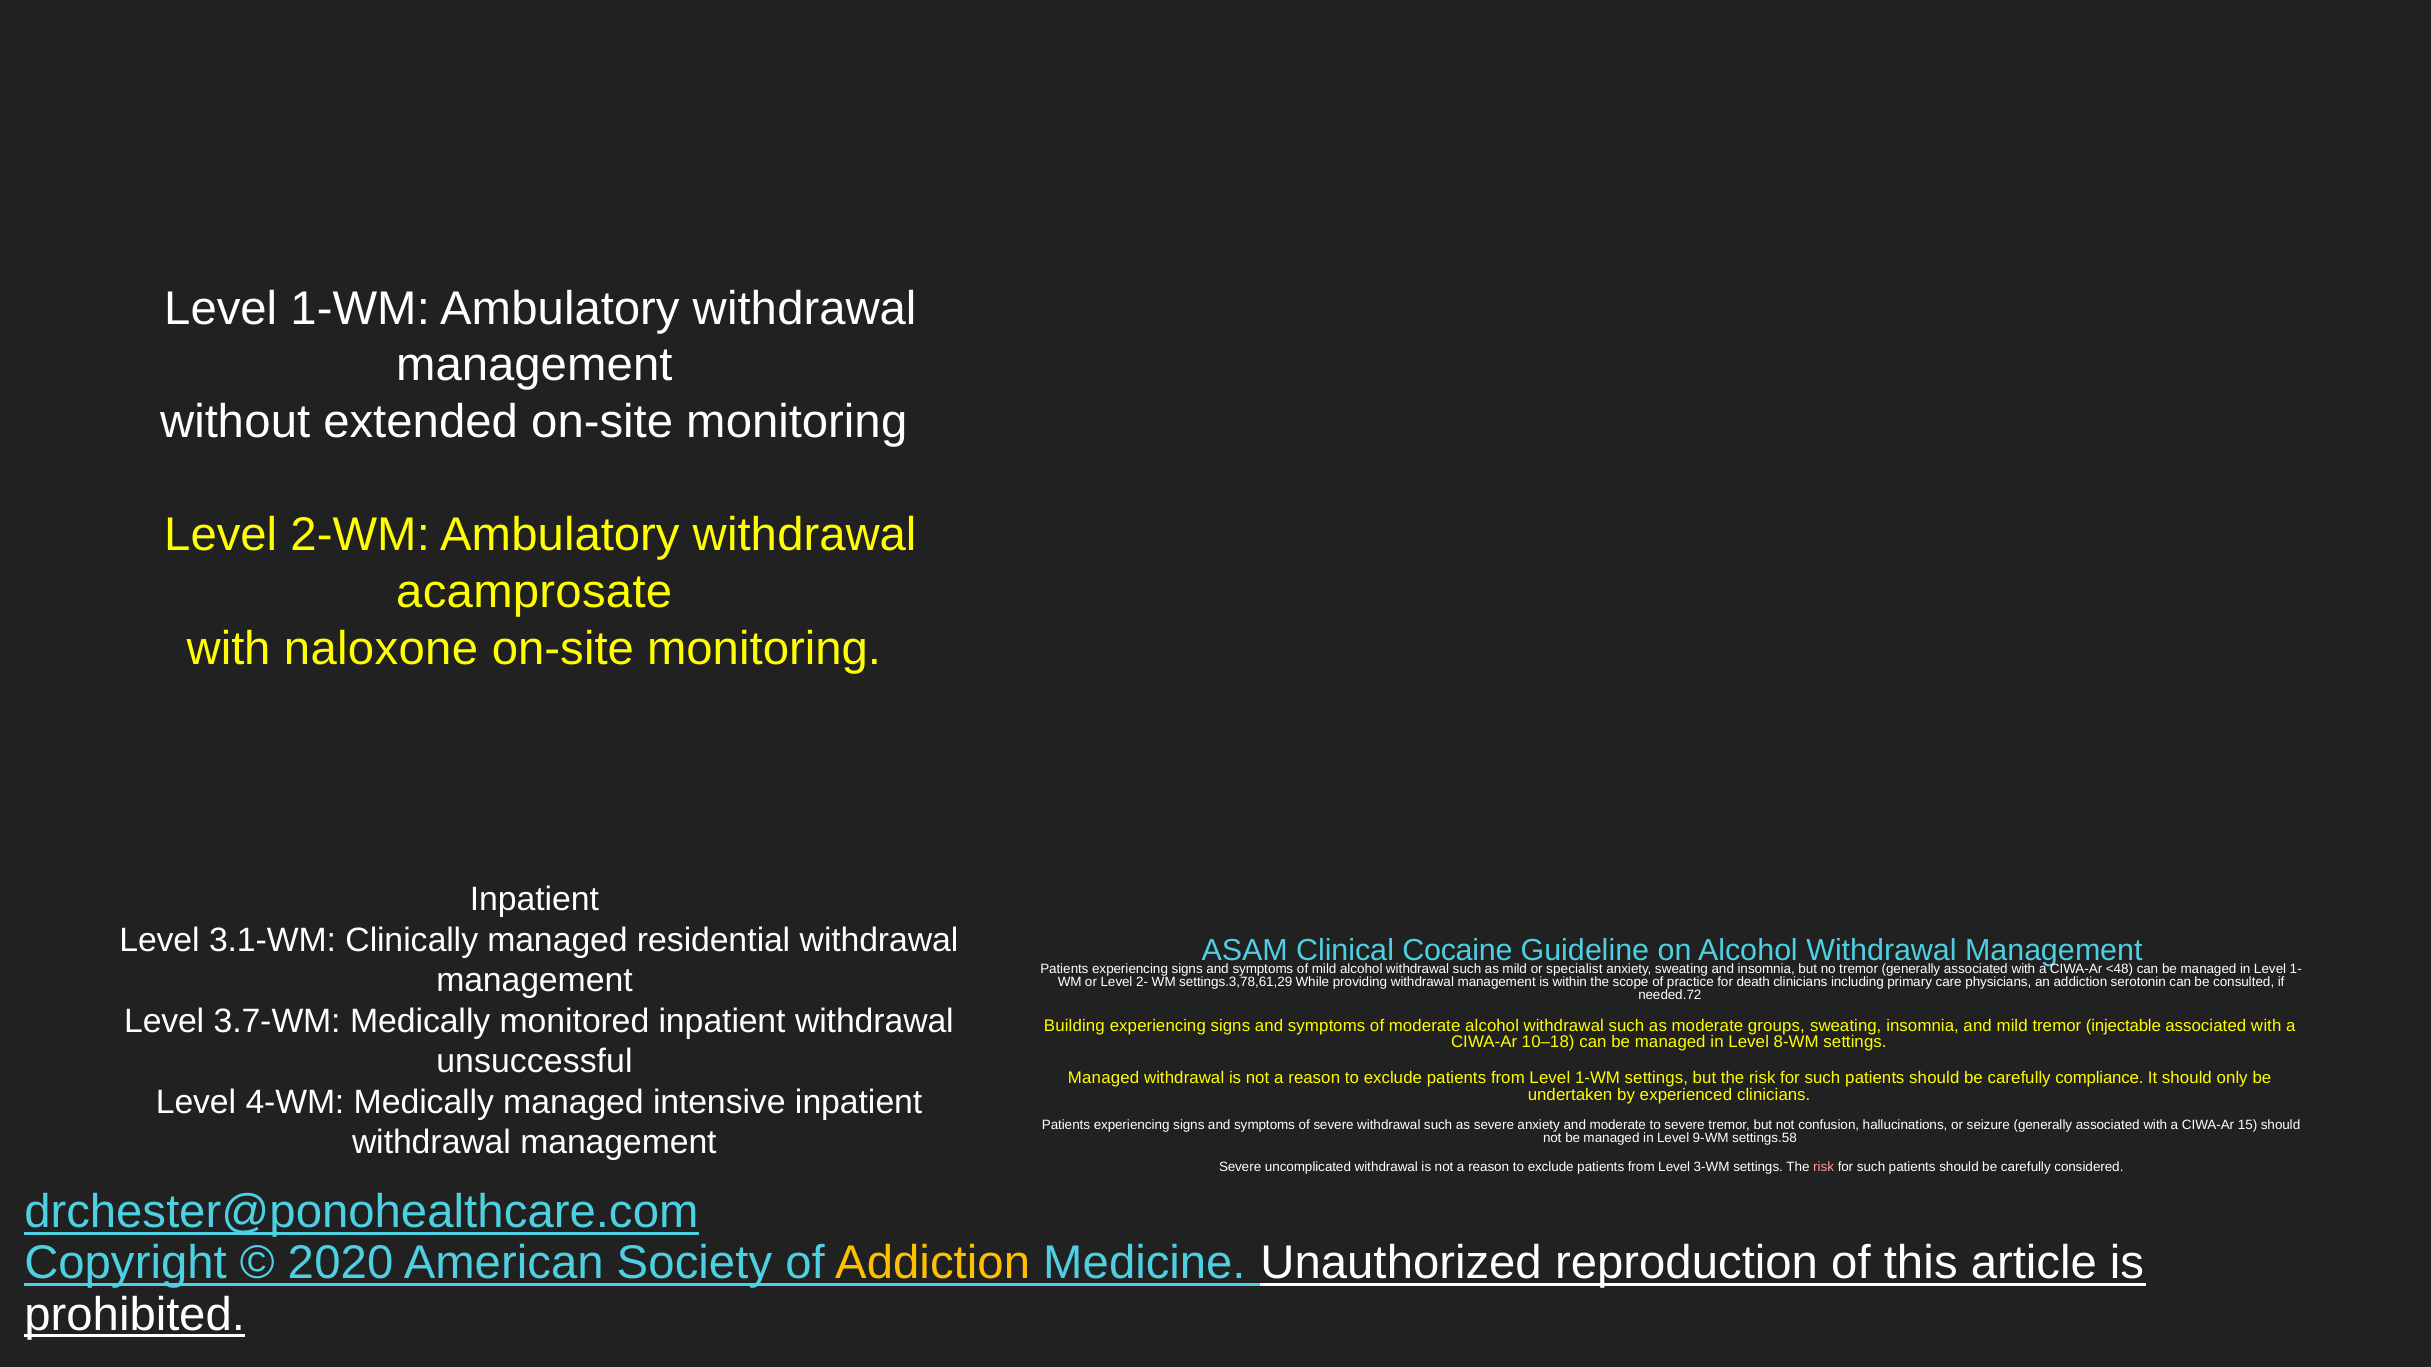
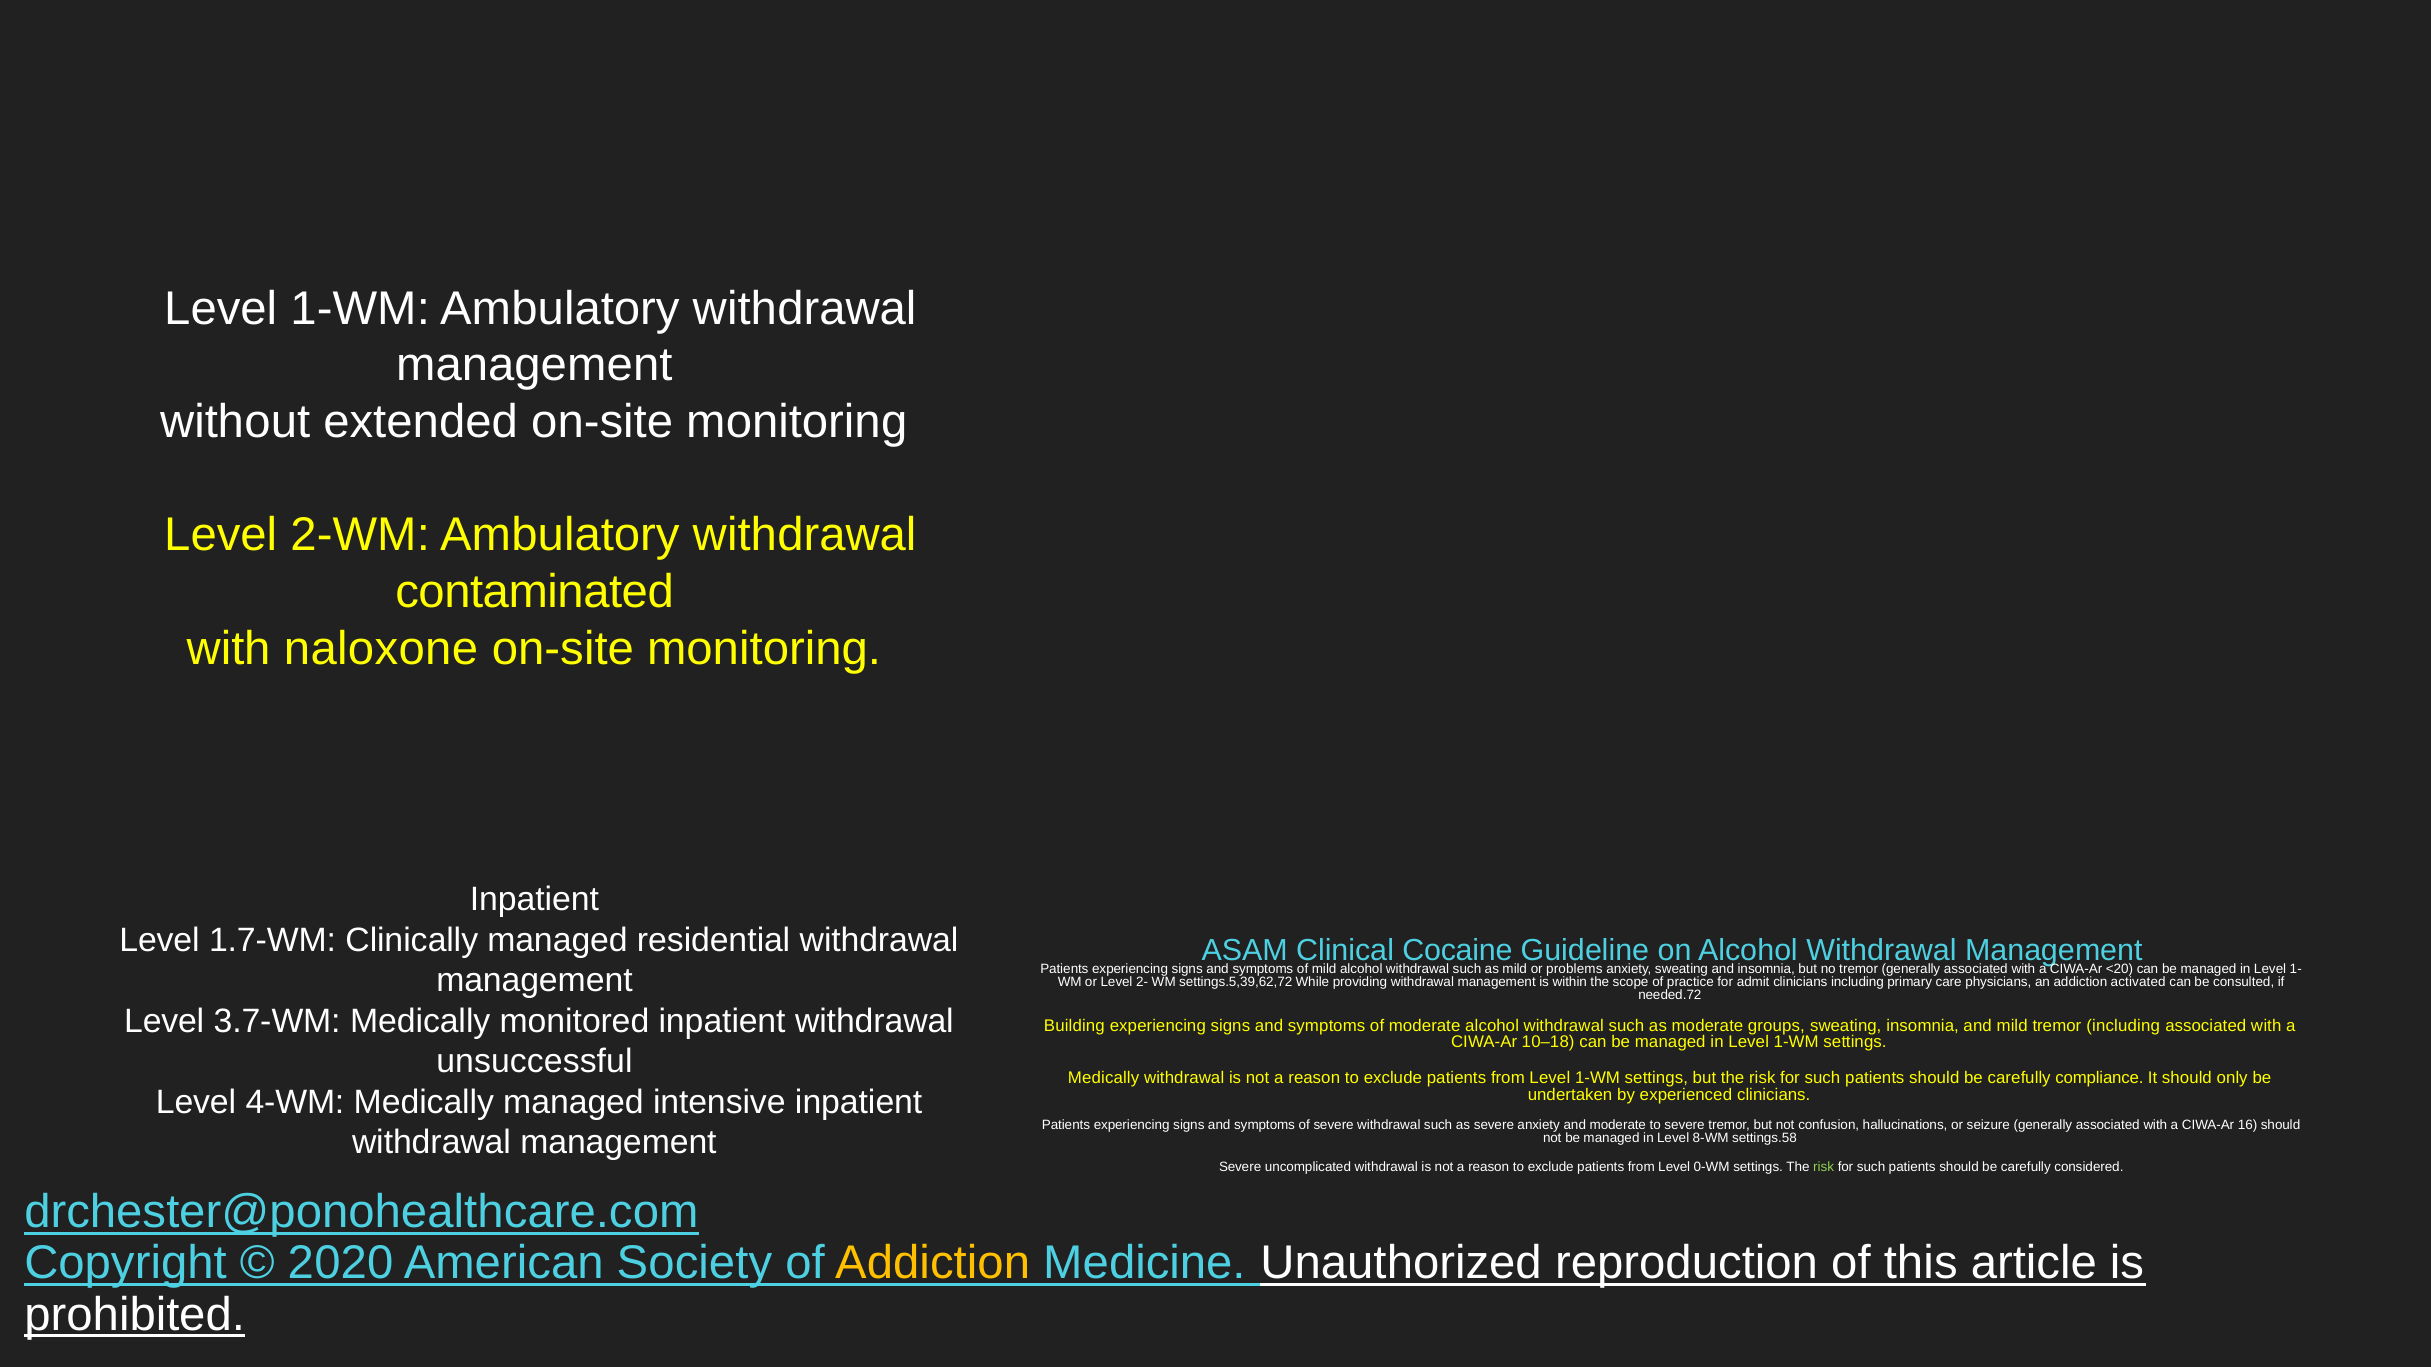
acamprosate: acamprosate -> contaminated
3.1-WM: 3.1-WM -> 1.7-WM
specialist: specialist -> problems
<48: <48 -> <20
settings.3,78,61,29: settings.3,78,61,29 -> settings.5,39,62,72
death: death -> admit
serotonin: serotonin -> activated
tremor injectable: injectable -> including
in Level 8-WM: 8-WM -> 1-WM
Managed at (1104, 1079): Managed -> Medically
15: 15 -> 16
9-WM: 9-WM -> 8-WM
3-WM: 3-WM -> 0-WM
risk at (1824, 1167) colour: pink -> light green
